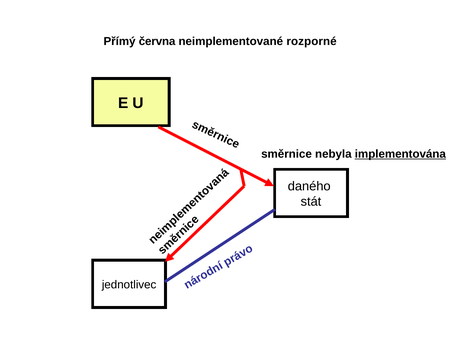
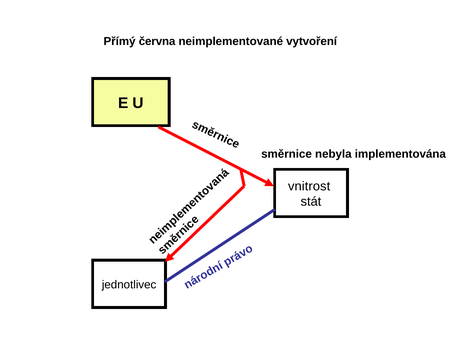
rozporné: rozporné -> vytvoření
implementována underline: present -> none
daného: daného -> vnitrost
